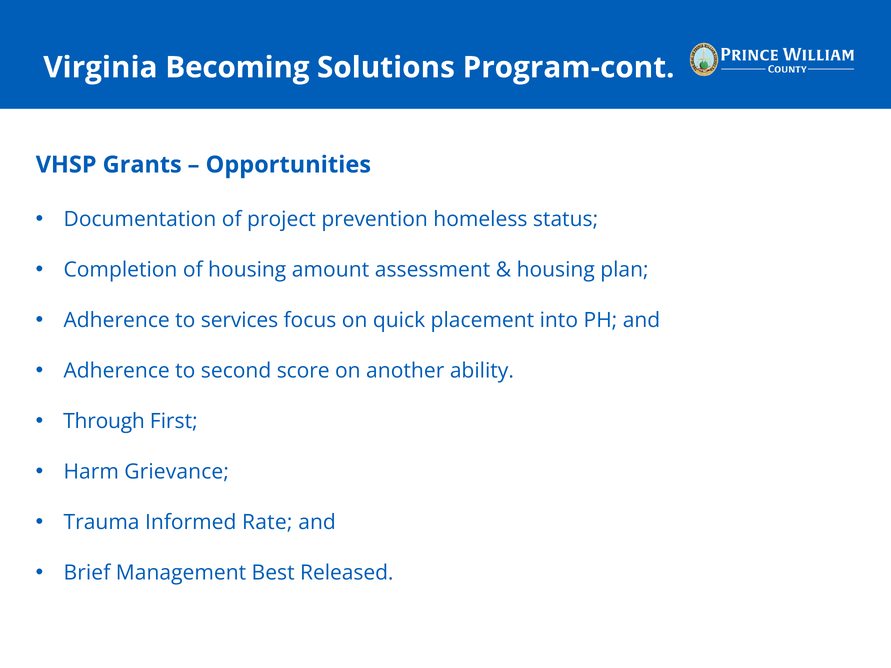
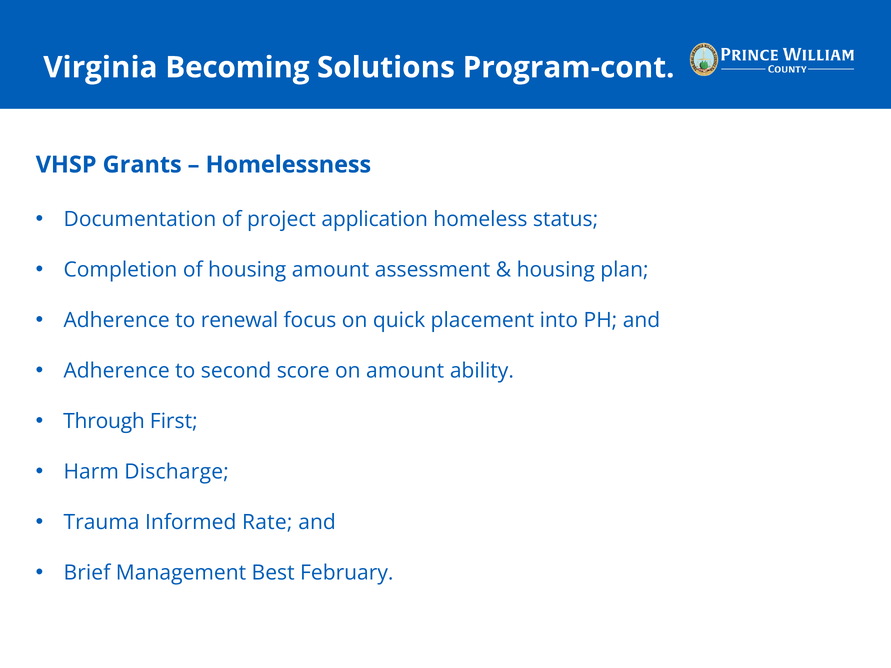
Opportunities: Opportunities -> Homelessness
prevention: prevention -> application
services: services -> renewal
on another: another -> amount
Grievance: Grievance -> Discharge
Released: Released -> February
